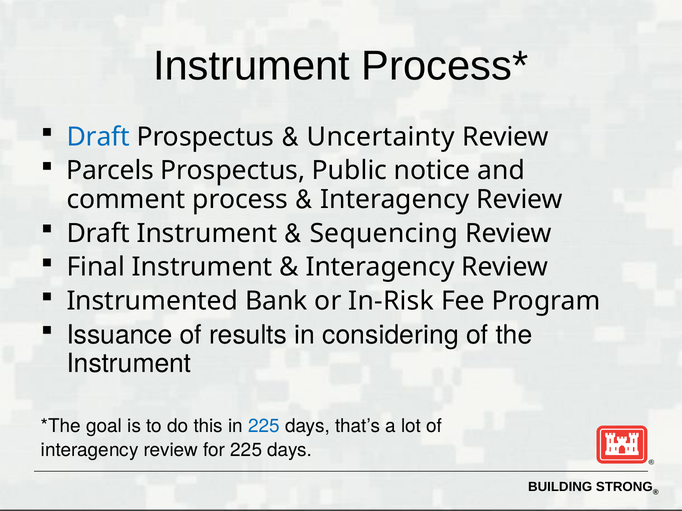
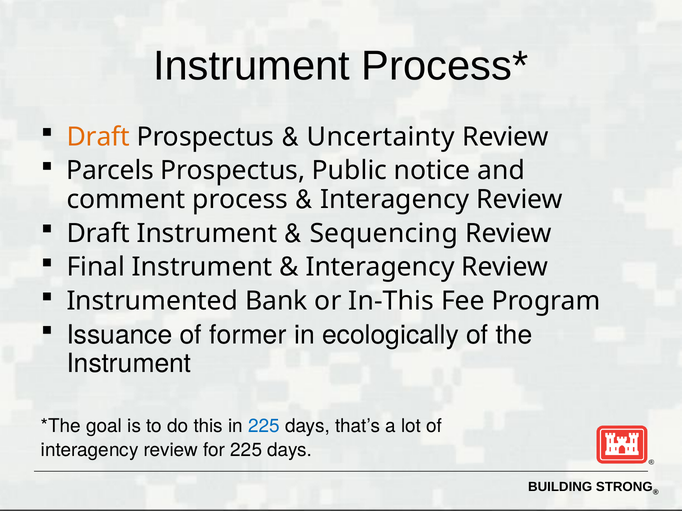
Draft at (98, 137) colour: blue -> orange
In-Risk: In-Risk -> In-This
results: results -> former
considering: considering -> ecologically
